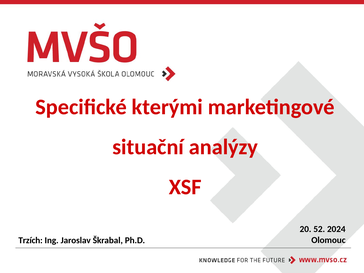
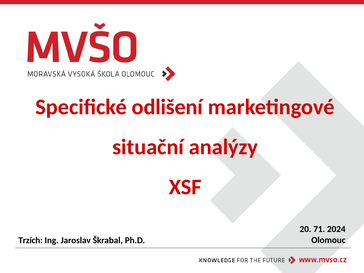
kterými: kterými -> odlišení
52: 52 -> 71
